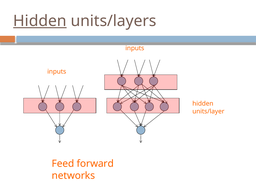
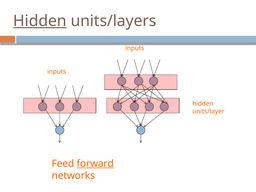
forward underline: none -> present
